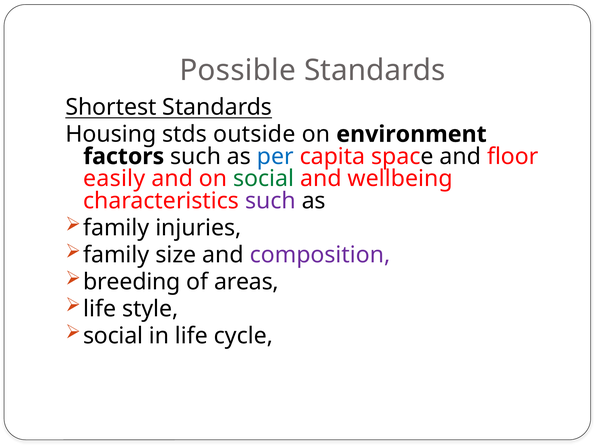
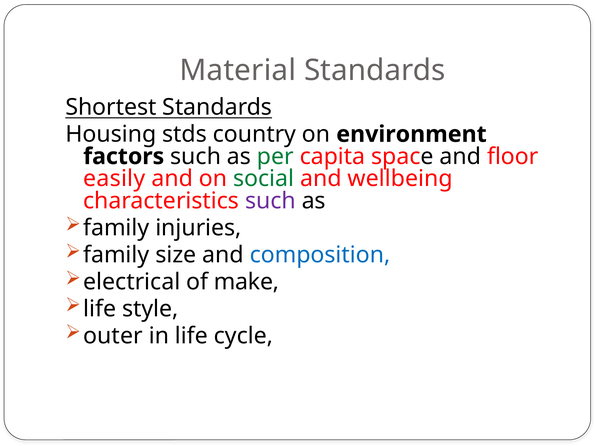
Possible: Possible -> Material
outside: outside -> country
per colour: blue -> green
composition colour: purple -> blue
breeding: breeding -> electrical
areas: areas -> make
social at (113, 336): social -> outer
